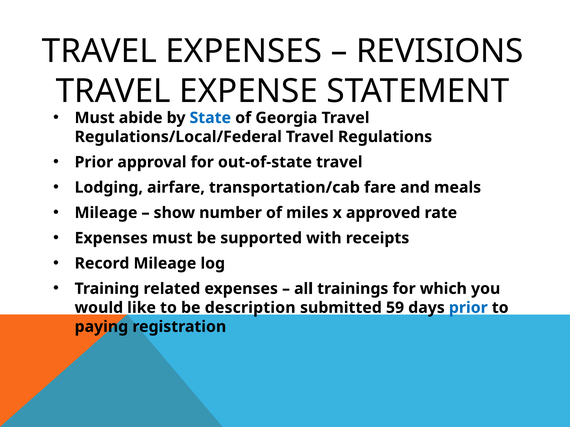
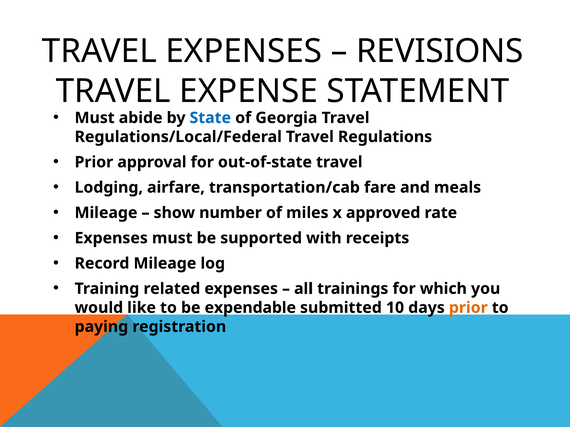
description: description -> expendable
59: 59 -> 10
prior at (468, 308) colour: blue -> orange
